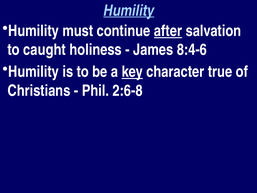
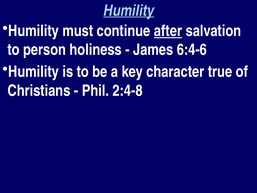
caught: caught -> person
8:4-6: 8:4-6 -> 6:4-6
key underline: present -> none
2:6-8: 2:6-8 -> 2:4-8
